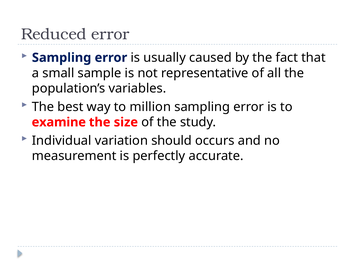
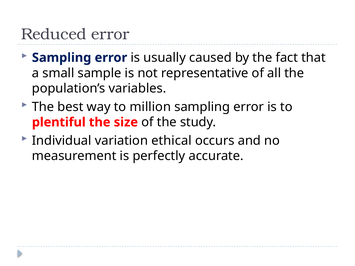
examine: examine -> plentiful
should: should -> ethical
